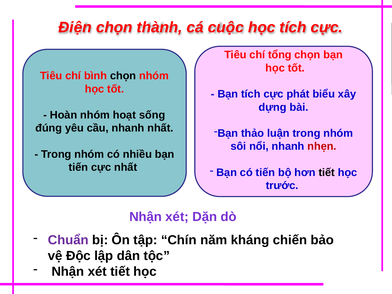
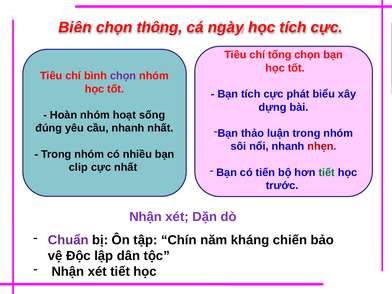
Điện: Điện -> Biên
thành: thành -> thông
cuộc: cuộc -> ngày
chọn at (123, 76) colour: black -> purple
tiến at (78, 167): tiến -> clip
tiết at (327, 173) colour: black -> green
